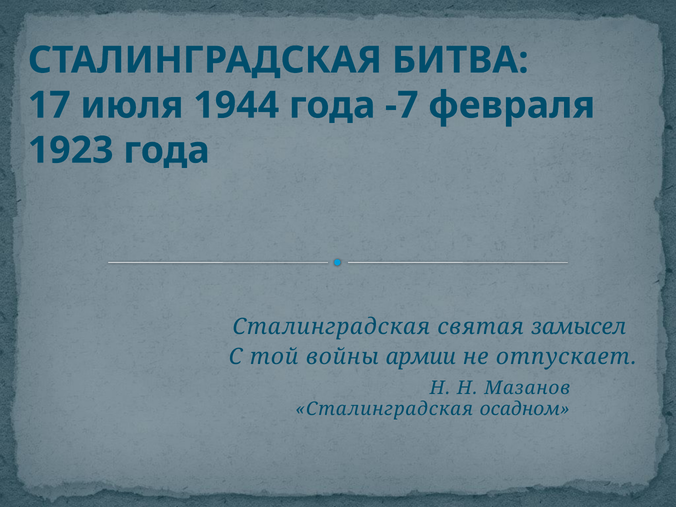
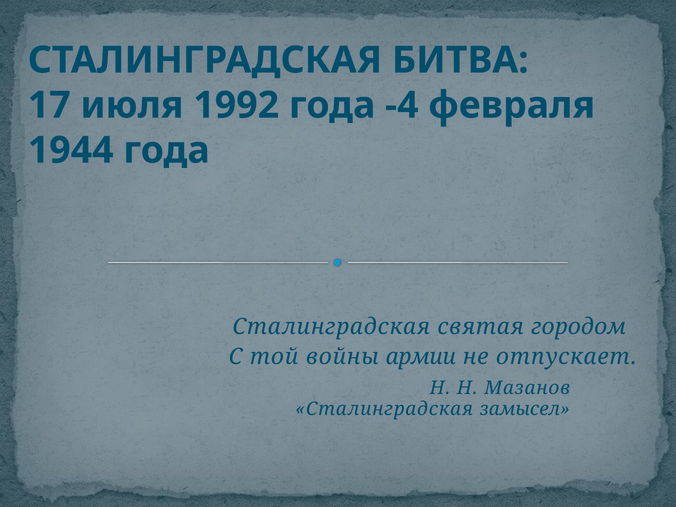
1944: 1944 -> 1992
-7: -7 -> -4
1923: 1923 -> 1944
замысел: замысел -> городом
осадном: осадном -> замысел
